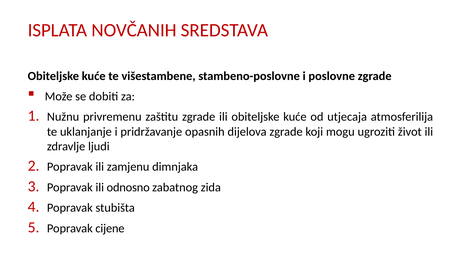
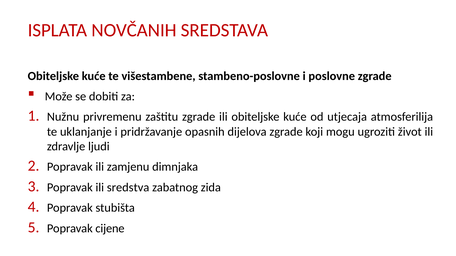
odnosno: odnosno -> sredstva
